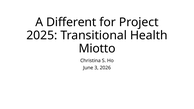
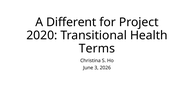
2025: 2025 -> 2020
Miotto: Miotto -> Terms
